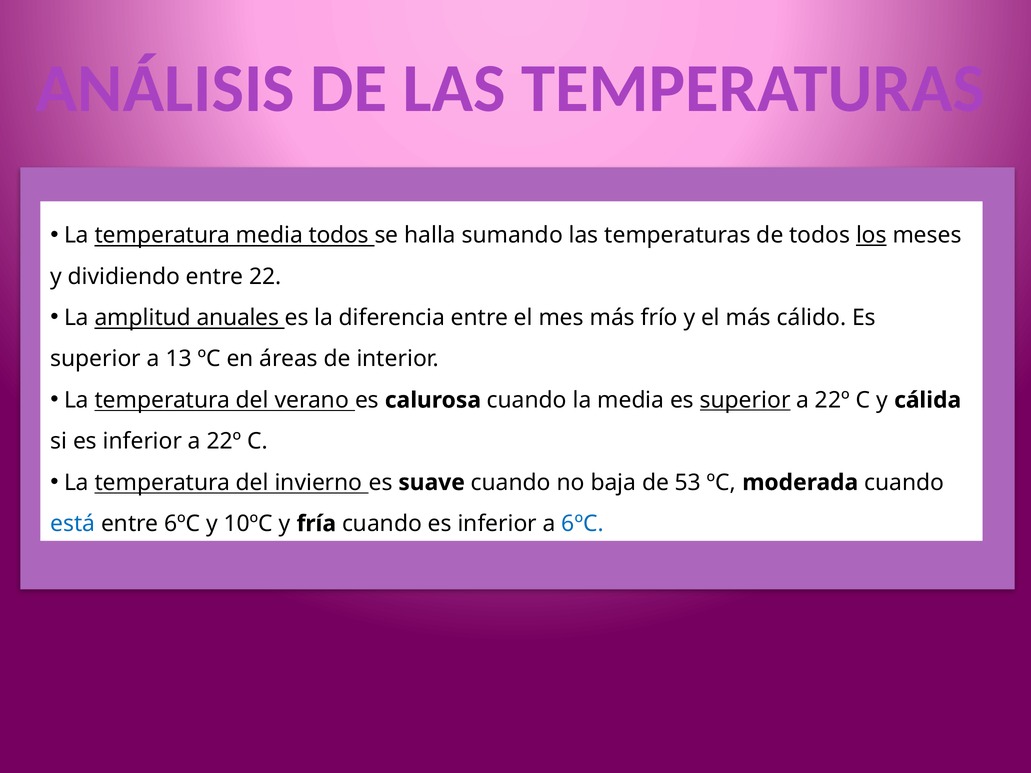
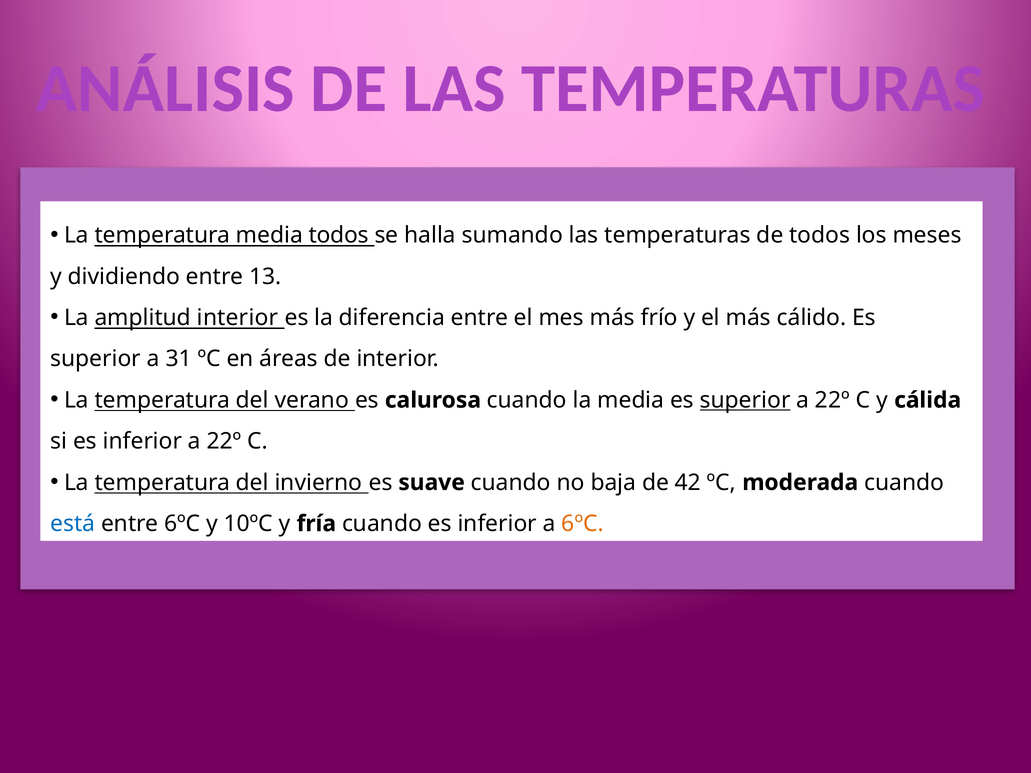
los underline: present -> none
22: 22 -> 13
amplitud anuales: anuales -> interior
13: 13 -> 31
53: 53 -> 42
6ºC at (583, 524) colour: blue -> orange
